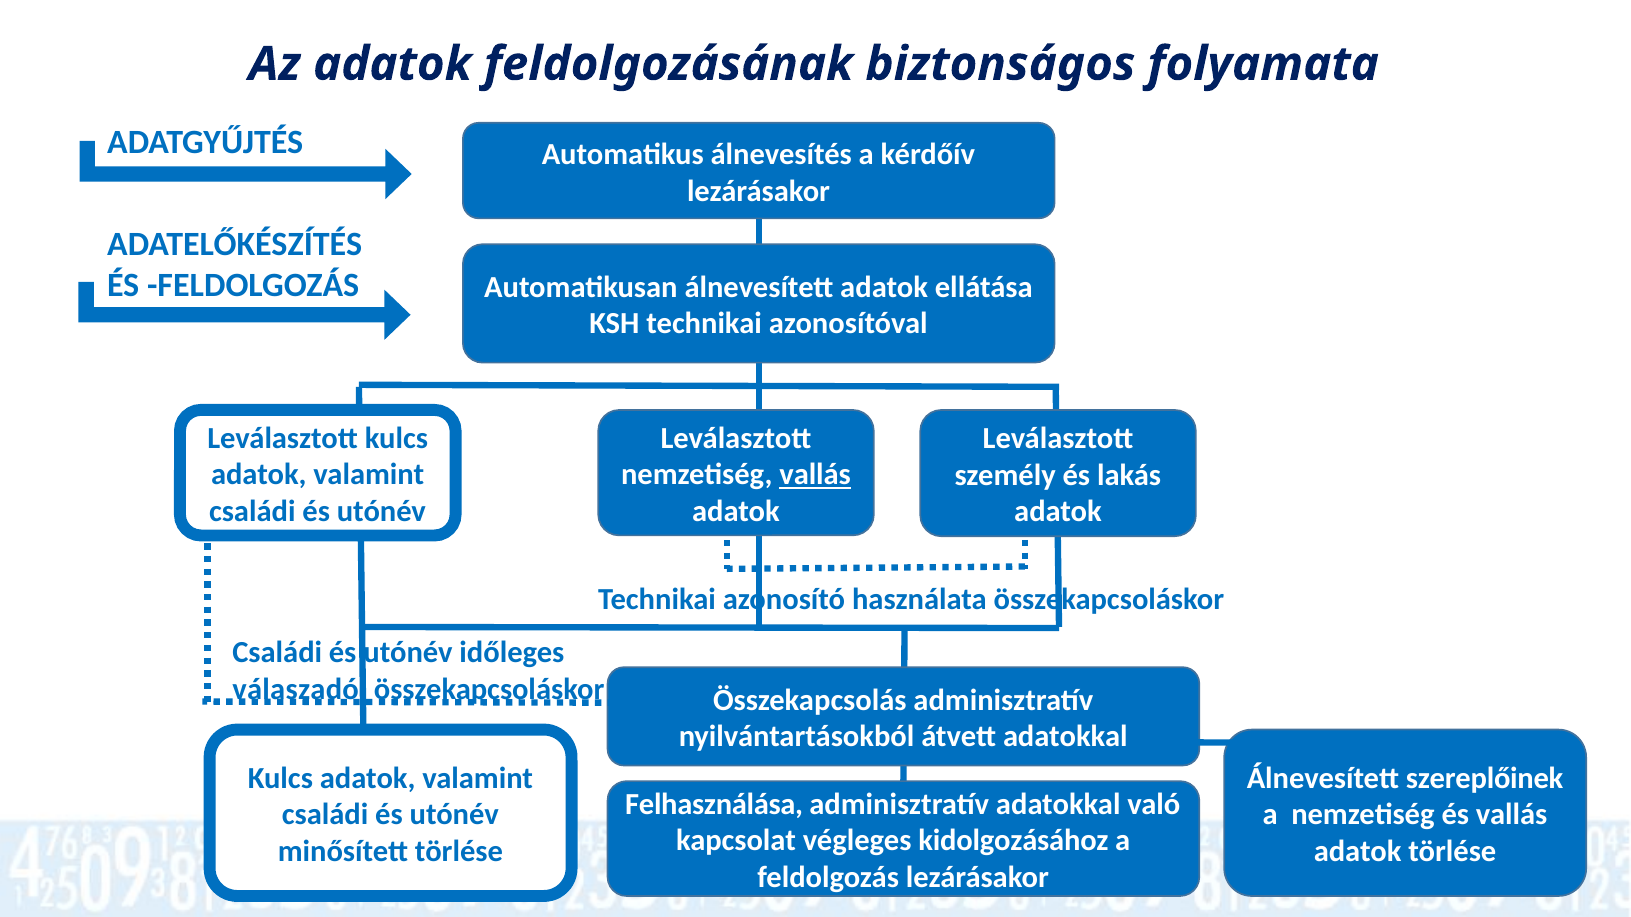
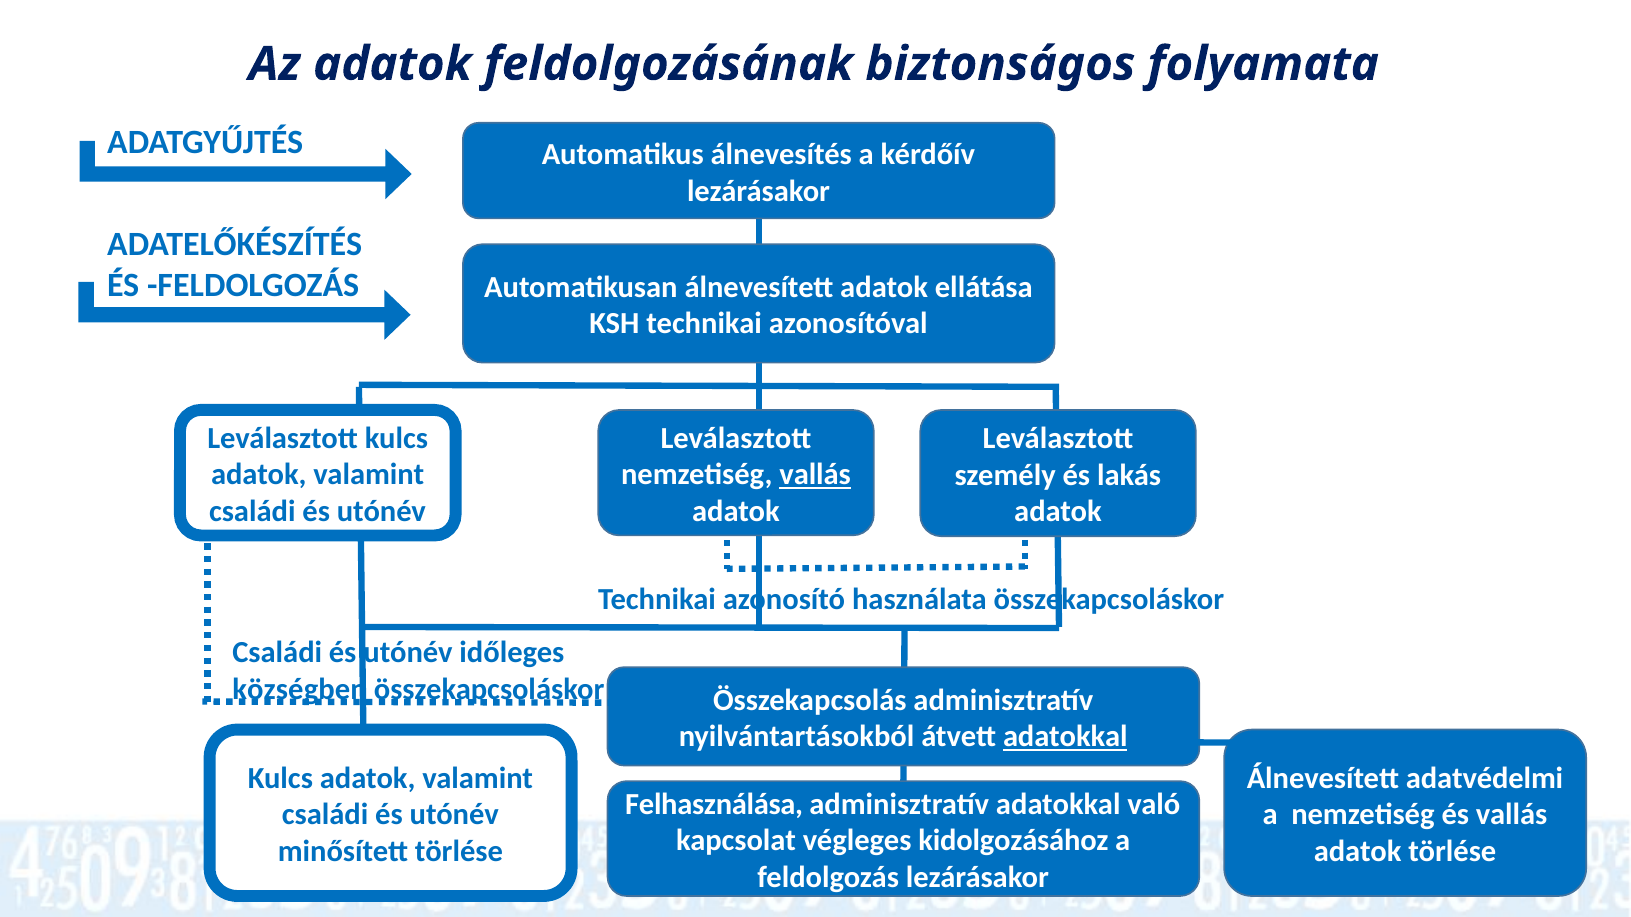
válaszadói: válaszadói -> községben
adatokkal at (1065, 737) underline: none -> present
szereplőinek: szereplőinek -> adatvédelmi
